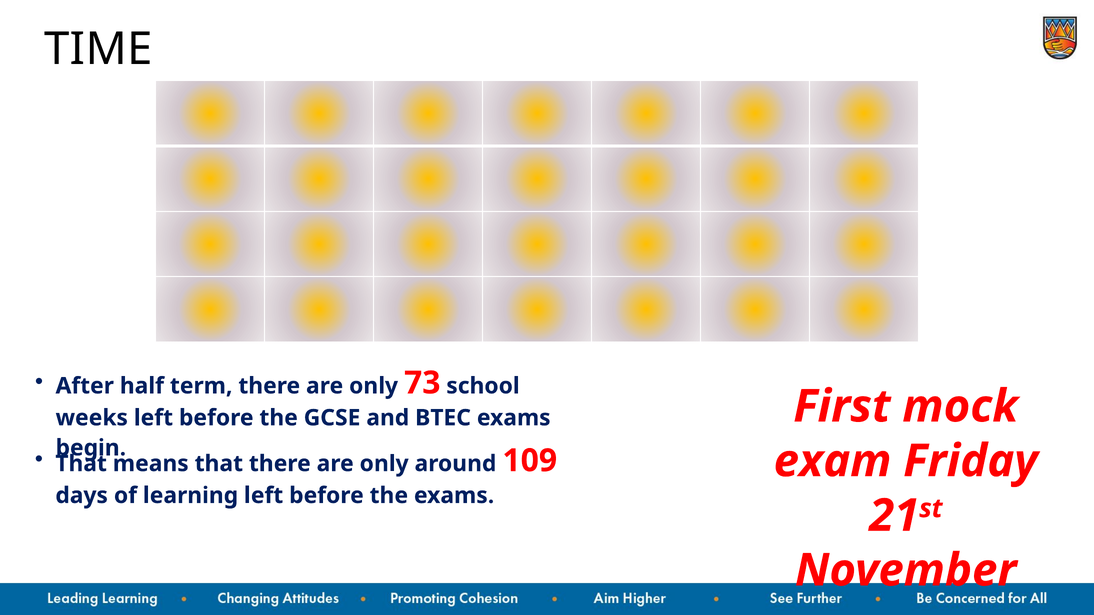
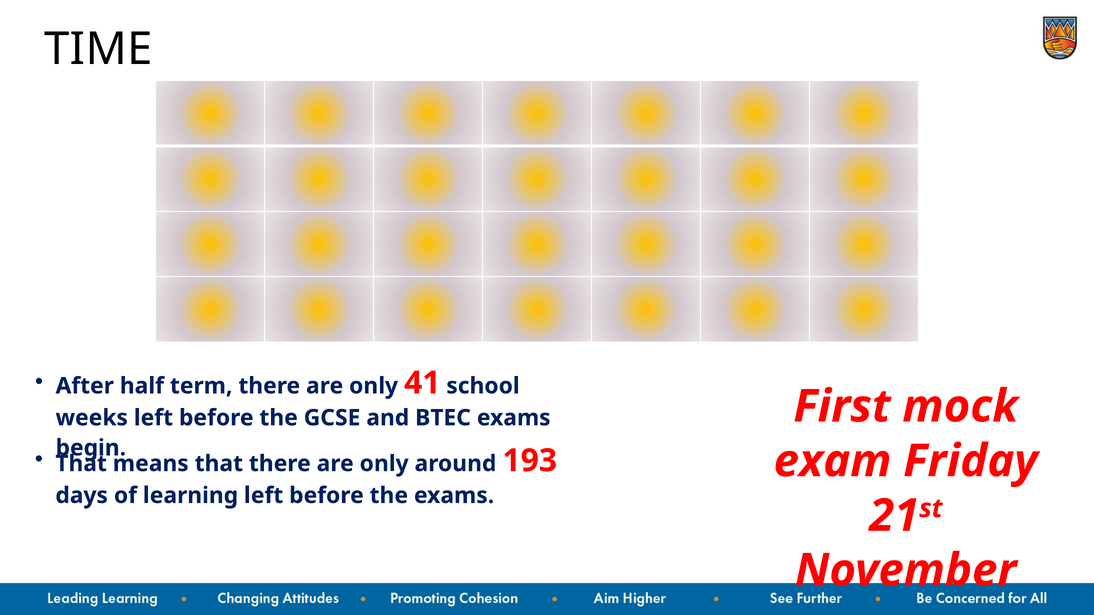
73: 73 -> 41
109: 109 -> 193
